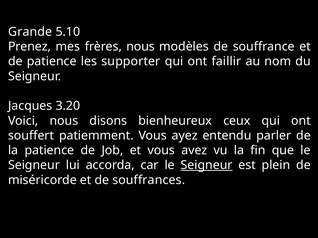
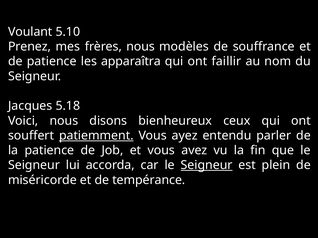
Grande: Grande -> Voulant
supporter: supporter -> apparaîtra
3.20: 3.20 -> 5.18
patiemment underline: none -> present
souffrances: souffrances -> tempérance
